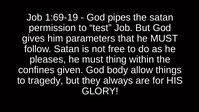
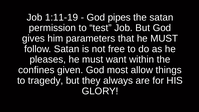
1:69-19: 1:69-19 -> 1:11-19
thing: thing -> want
body: body -> most
